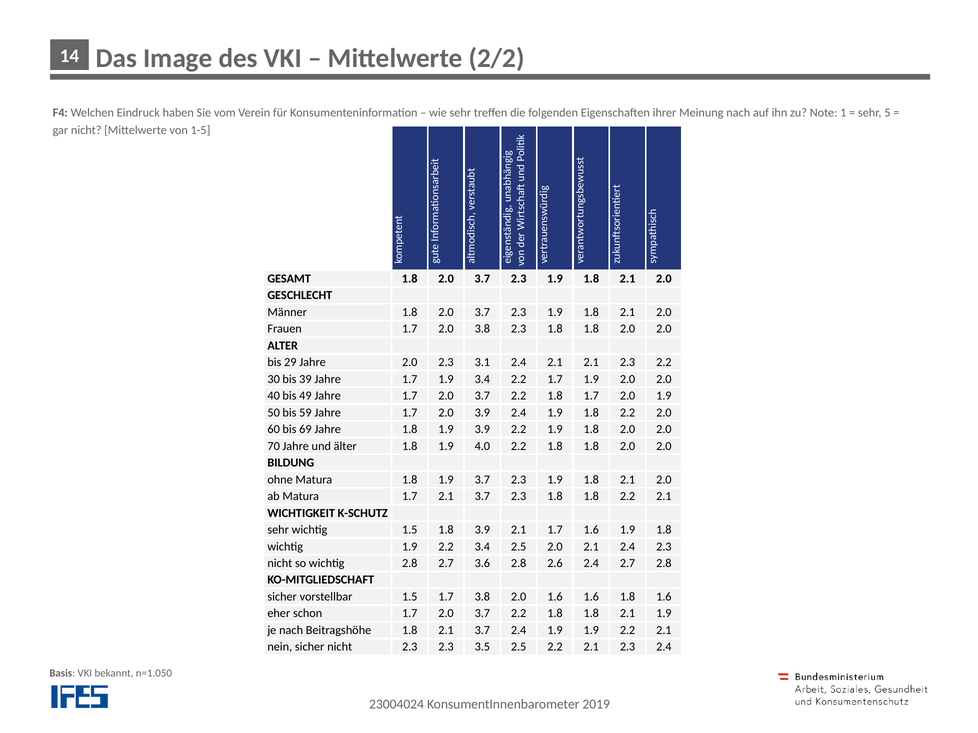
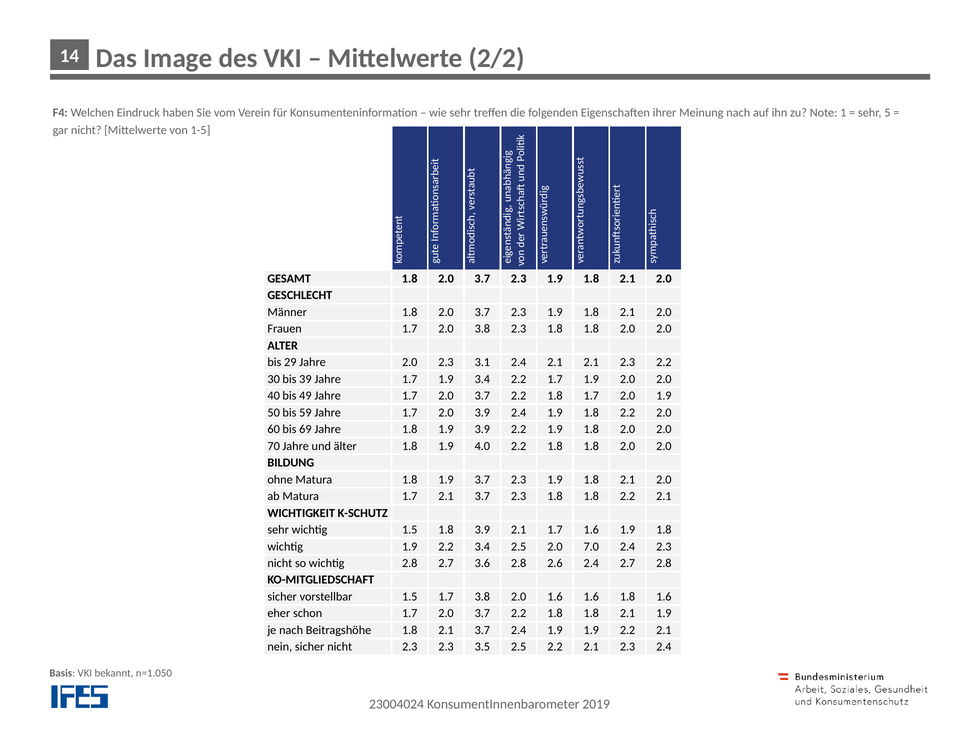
2.0 2.1: 2.1 -> 7.0
